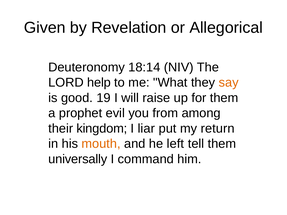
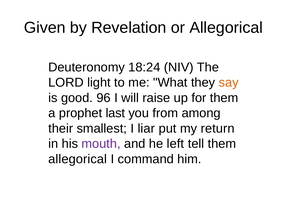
18:14: 18:14 -> 18:24
help: help -> light
19: 19 -> 96
evil: evil -> last
kingdom: kingdom -> smallest
mouth colour: orange -> purple
universally at (78, 159): universally -> allegorical
